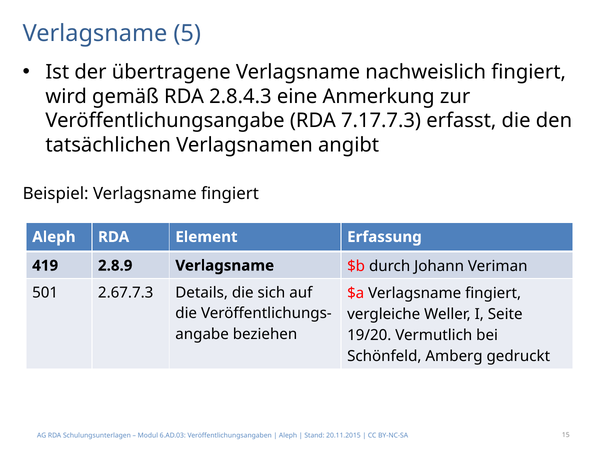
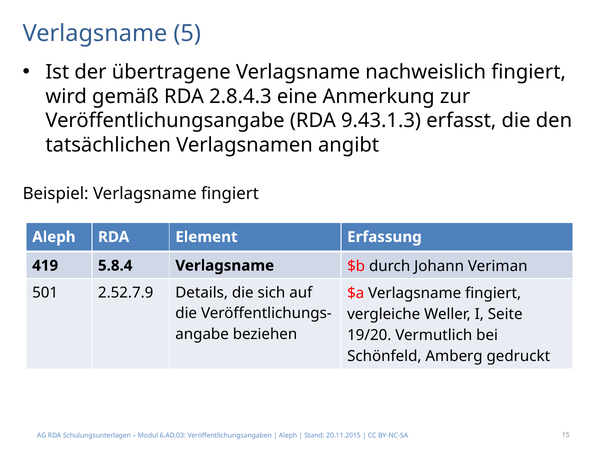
7.17.7.3: 7.17.7.3 -> 9.43.1.3
2.8.9: 2.8.9 -> 5.8.4
2.67.7.3: 2.67.7.3 -> 2.52.7.9
